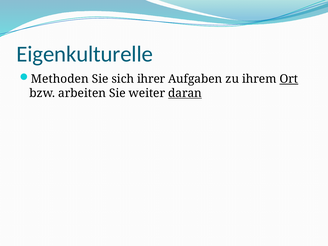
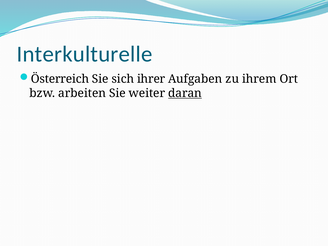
Eigenkulturelle: Eigenkulturelle -> Interkulturelle
Methoden: Methoden -> Österreich
Ort underline: present -> none
